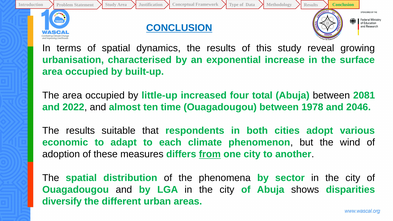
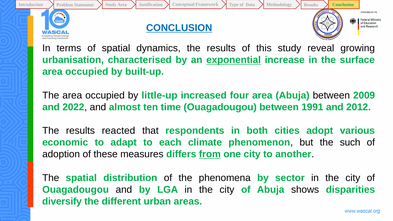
exponential underline: none -> present
four total: total -> area
2081: 2081 -> 2009
1978: 1978 -> 1991
2046: 2046 -> 2012
suitable: suitable -> reacted
wind: wind -> such
